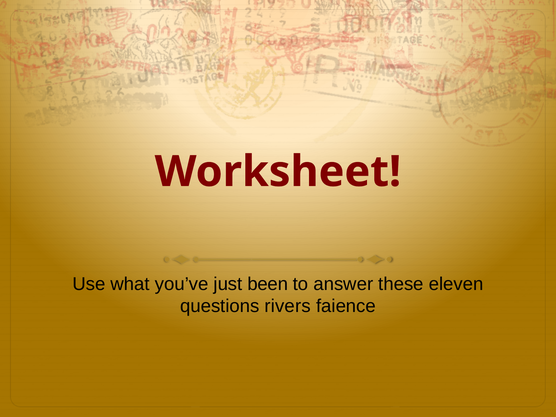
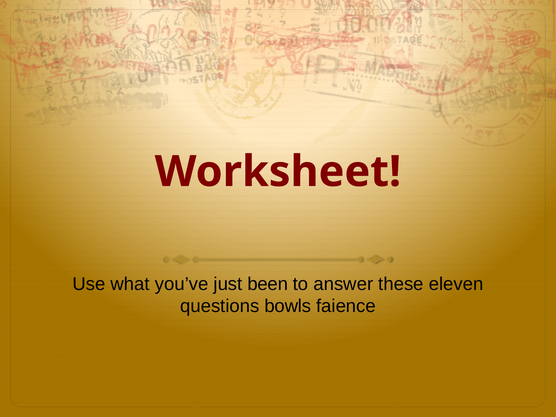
rivers: rivers -> bowls
